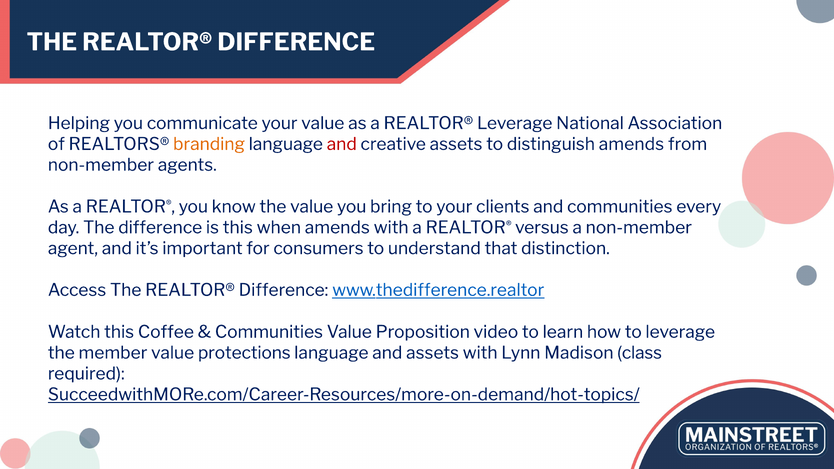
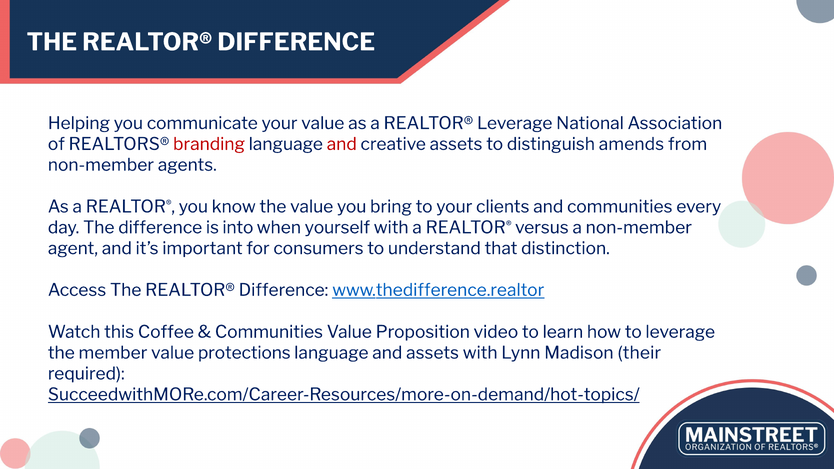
branding colour: orange -> red
is this: this -> into
when amends: amends -> yourself
class: class -> their
